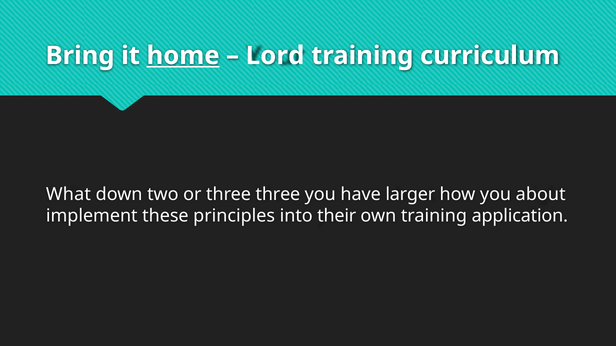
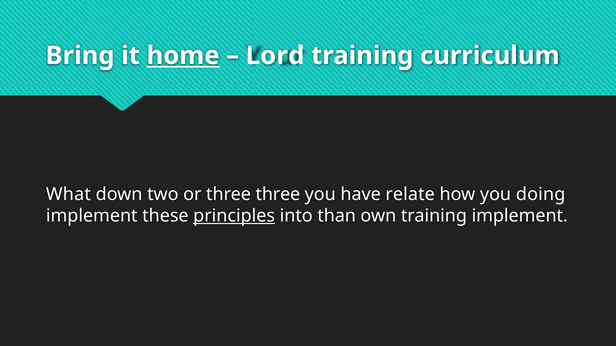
larger: larger -> relate
about: about -> doing
principles underline: none -> present
their: their -> than
training application: application -> implement
